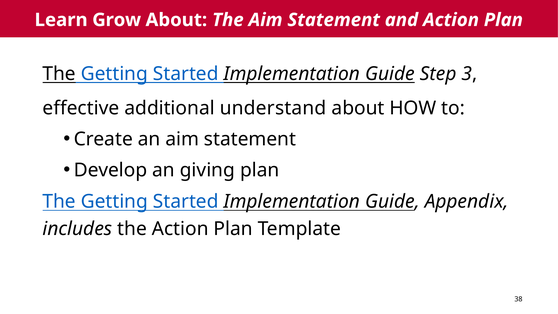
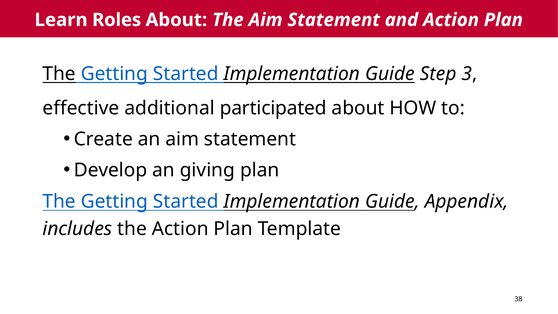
Grow: Grow -> Roles
understand: understand -> participated
